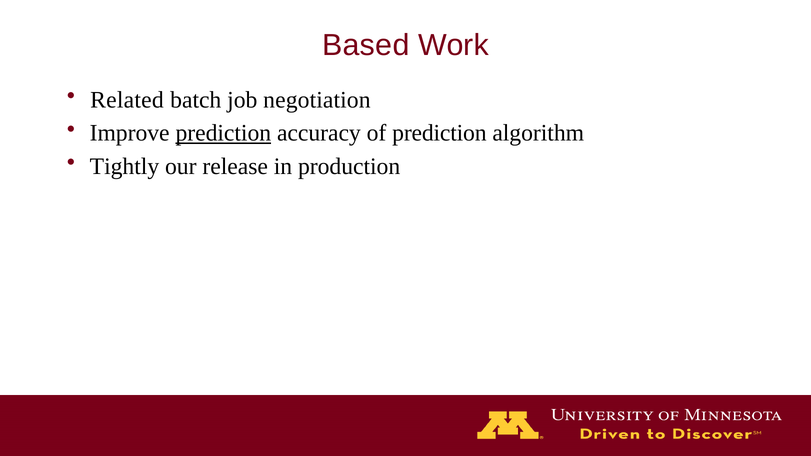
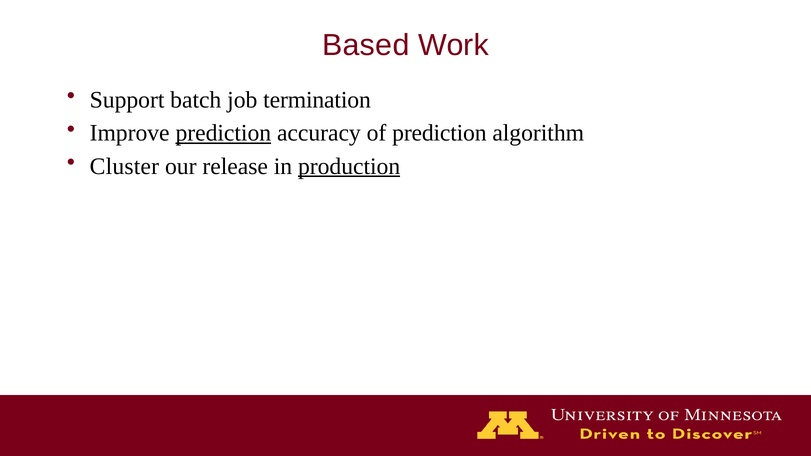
Related: Related -> Support
negotiation: negotiation -> termination
Tightly: Tightly -> Cluster
production underline: none -> present
